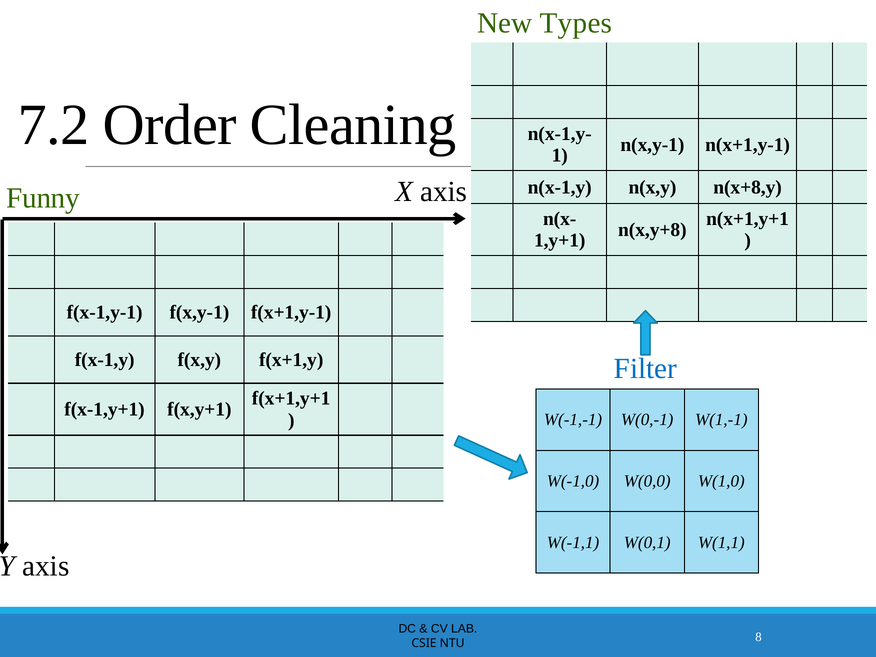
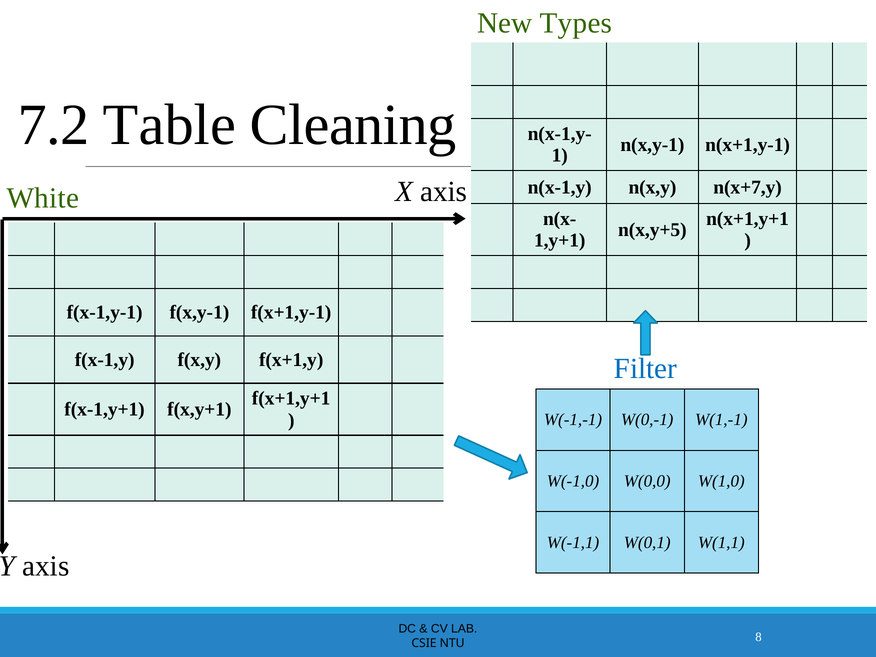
Order: Order -> Table
n(x+8,y: n(x+8,y -> n(x+7,y
Funny: Funny -> White
n(x,y+8: n(x,y+8 -> n(x,y+5
